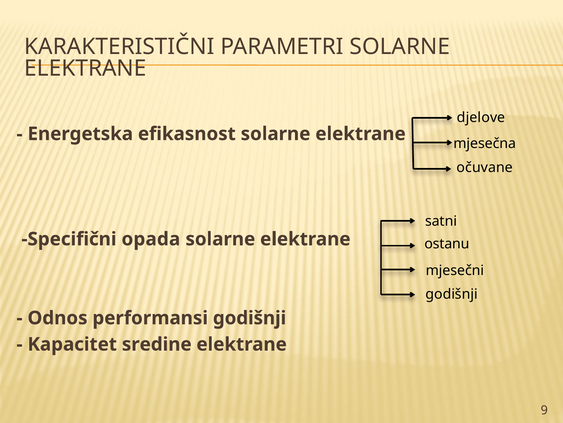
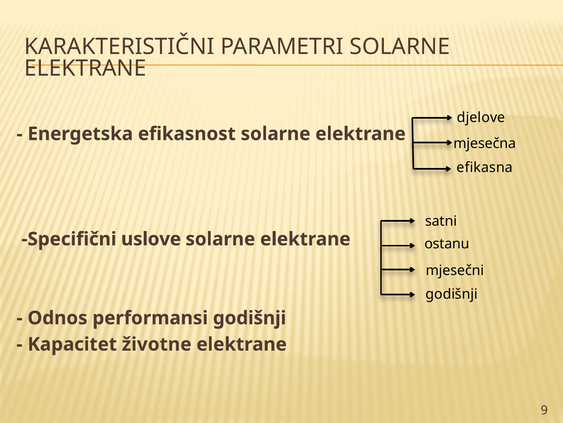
očuvane: očuvane -> efikasna
opada: opada -> uslove
sredine: sredine -> životne
